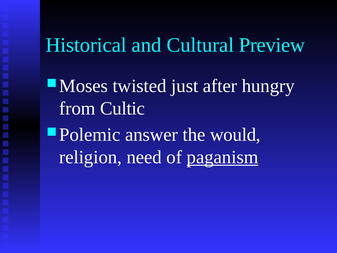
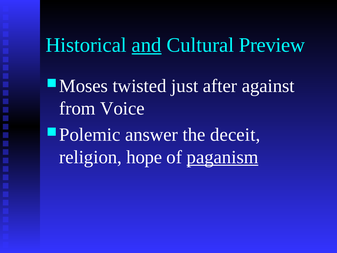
and underline: none -> present
hungry: hungry -> against
Cultic: Cultic -> Voice
would: would -> deceit
need: need -> hope
